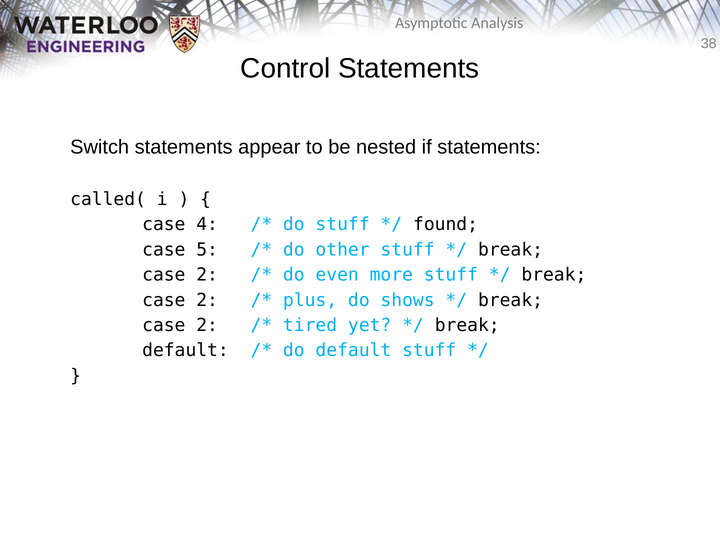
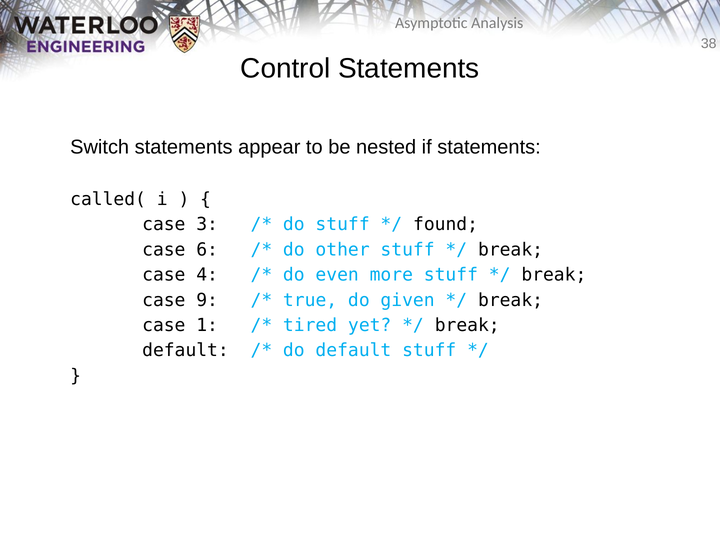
4: 4 -> 3
5: 5 -> 6
2 at (207, 275): 2 -> 4
2 at (207, 300): 2 -> 9
plus: plus -> true
shows: shows -> given
2 at (207, 325): 2 -> 1
